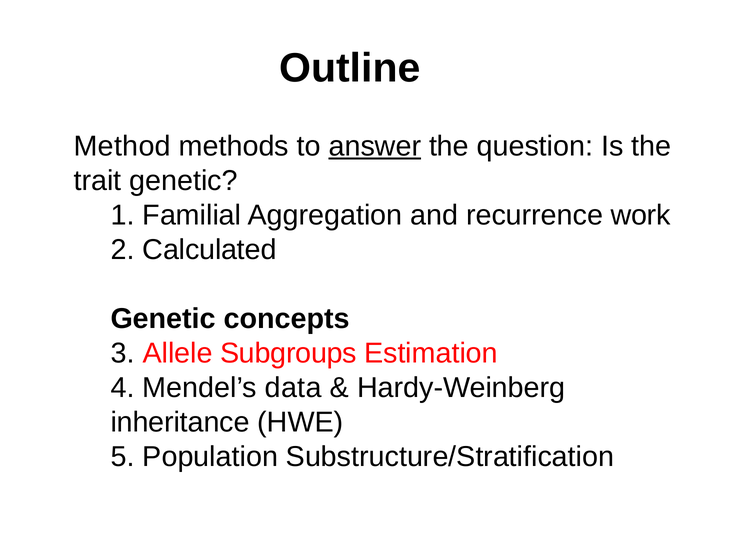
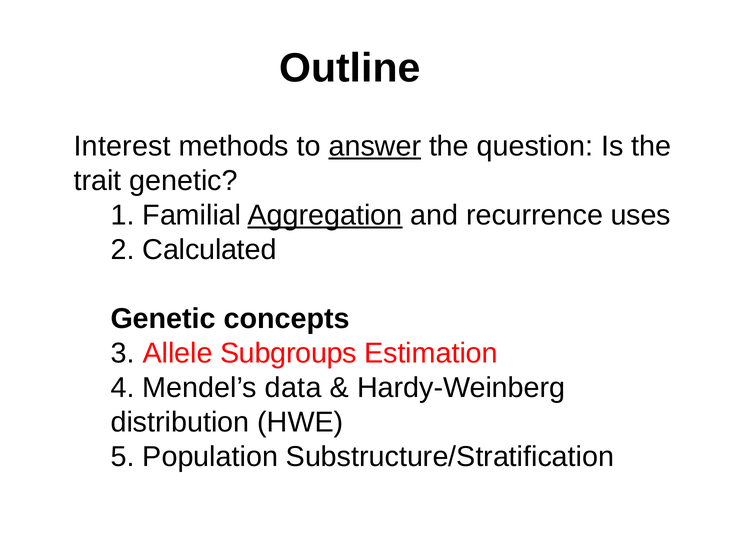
Method: Method -> Interest
Aggregation underline: none -> present
work: work -> uses
inheritance: inheritance -> distribution
